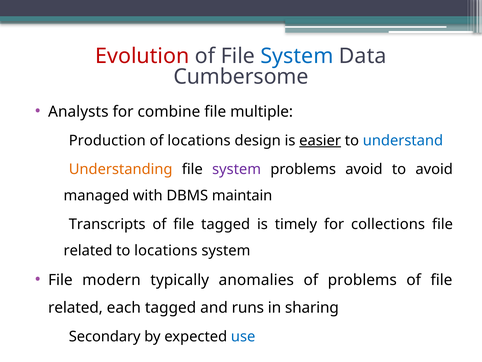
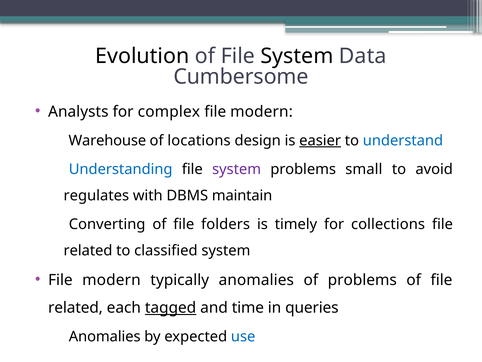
Evolution colour: red -> black
System at (297, 56) colour: blue -> black
combine: combine -> complex
multiple at (262, 112): multiple -> modern
Production: Production -> Warehouse
Understanding colour: orange -> blue
problems avoid: avoid -> small
managed: managed -> regulates
Transcripts: Transcripts -> Converting
file tagged: tagged -> folders
to locations: locations -> classified
tagged at (171, 307) underline: none -> present
runs: runs -> time
sharing: sharing -> queries
Secondary at (105, 336): Secondary -> Anomalies
